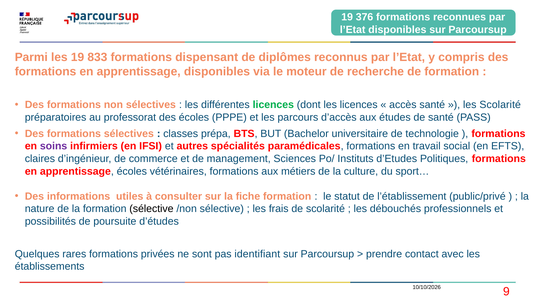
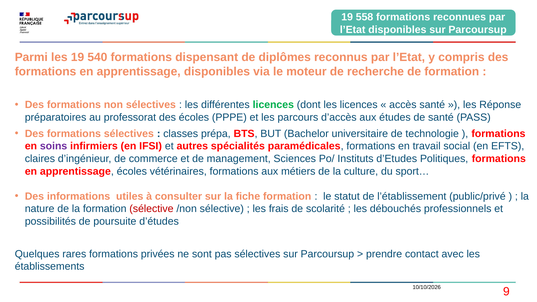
376: 376 -> 558
833: 833 -> 540
les Scolarité: Scolarité -> Réponse
sélective at (151, 209) colour: black -> red
pas identifiant: identifiant -> sélectives
